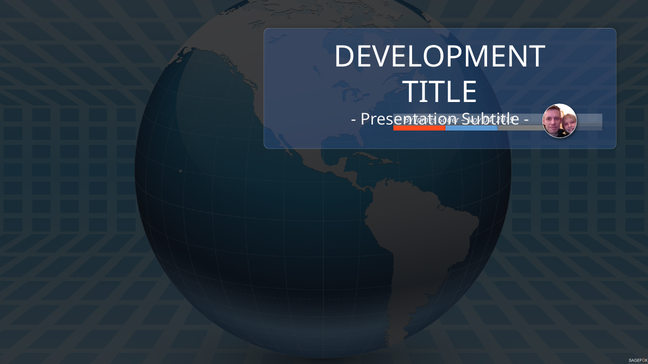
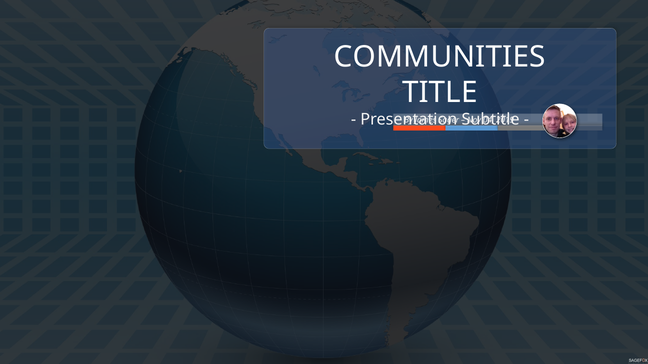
DEVELOPMENT: DEVELOPMENT -> COMMUNITIES
